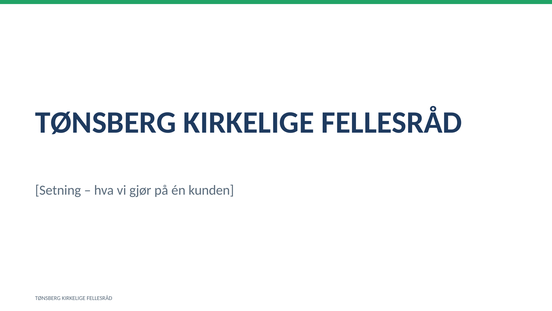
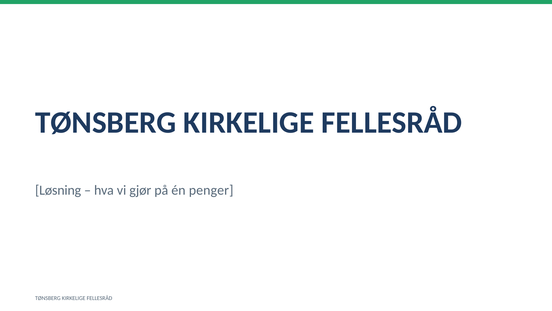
Setning: Setning -> Løsning
kunden: kunden -> penger
